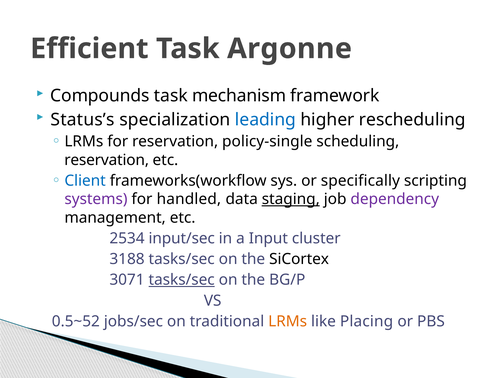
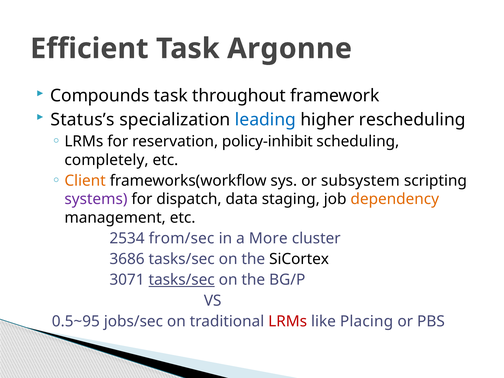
mechanism: mechanism -> throughout
policy-single: policy-single -> policy-inhibit
reservation at (107, 160): reservation -> completely
Client colour: blue -> orange
specifically: specifically -> subsystem
handled: handled -> dispatch
staging underline: present -> none
dependency colour: purple -> orange
input/sec: input/sec -> from/sec
Input: Input -> More
3188: 3188 -> 3686
0.5~52: 0.5~52 -> 0.5~95
LRMs at (288, 321) colour: orange -> red
